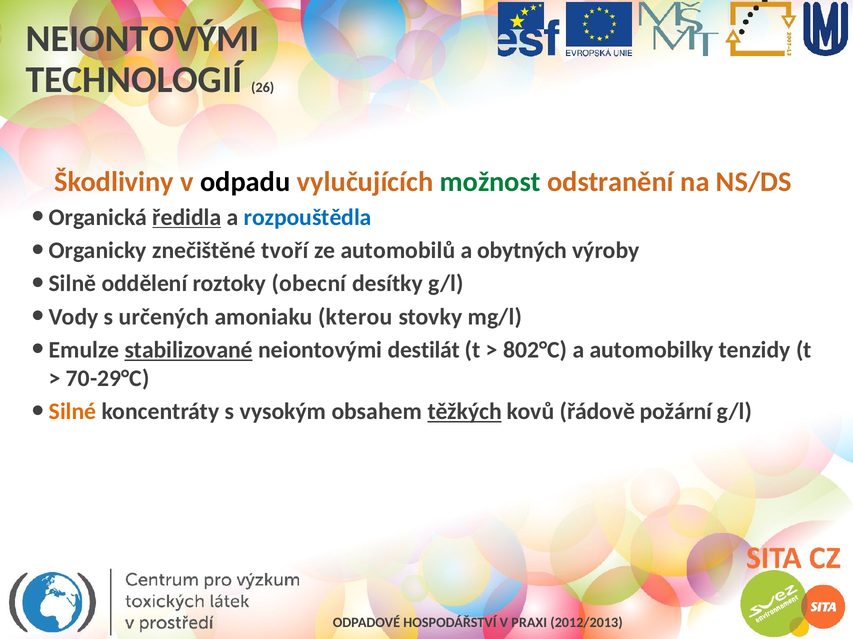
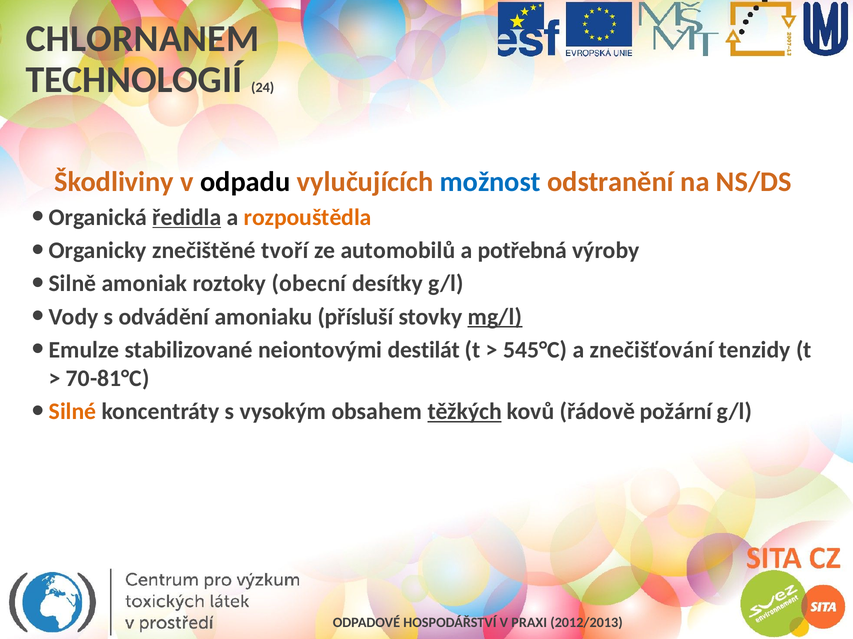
NEIONTOVÝMI at (143, 39): NEIONTOVÝMI -> CHLORNANEM
26: 26 -> 24
možnost colour: green -> blue
rozpouštědla colour: blue -> orange
obytných: obytných -> potřebná
oddělení: oddělení -> amoniak
určených: určených -> odvádění
kterou: kterou -> přísluší
mg/l underline: none -> present
stabilizované underline: present -> none
802°C: 802°C -> 545°C
automobilky: automobilky -> znečišťování
70-29°C: 70-29°C -> 70-81°C
